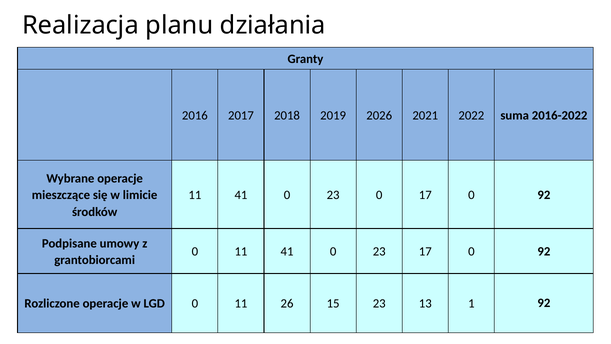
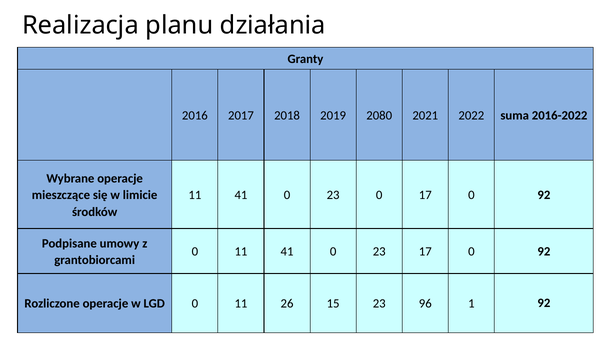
2026: 2026 -> 2080
13: 13 -> 96
